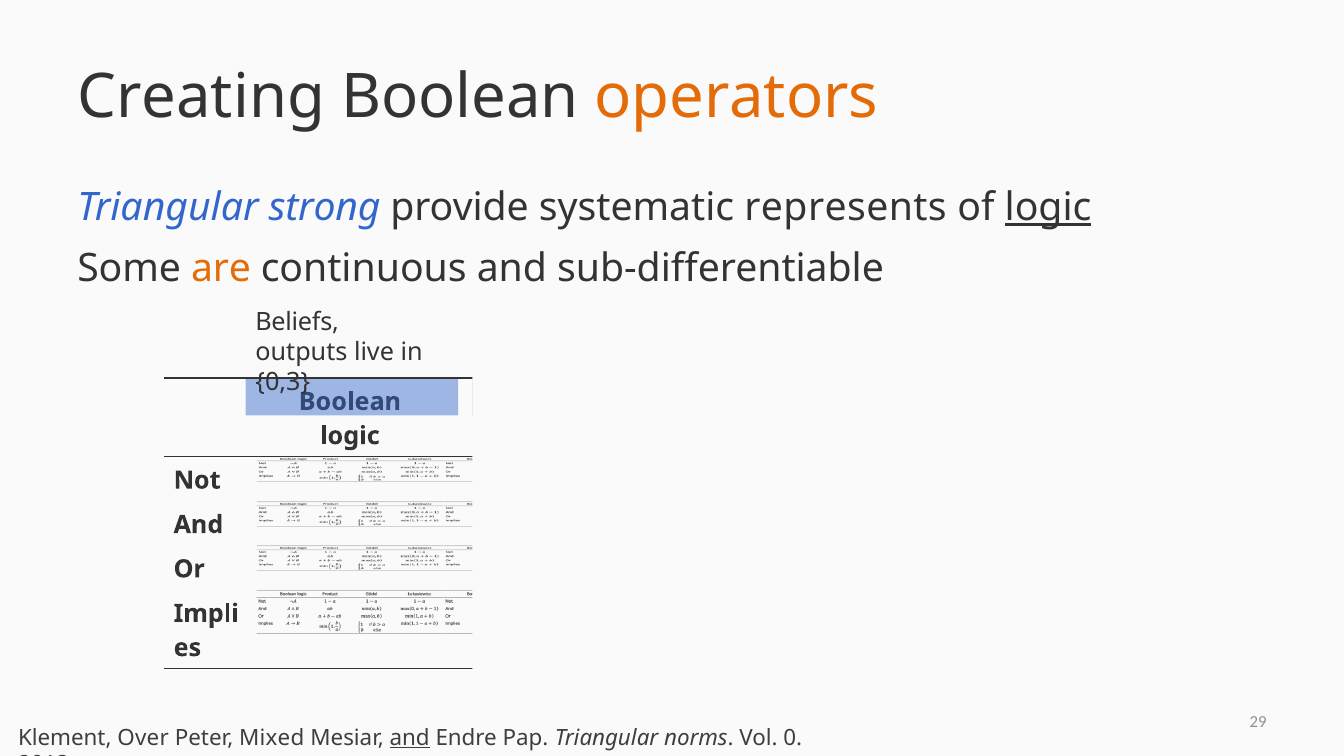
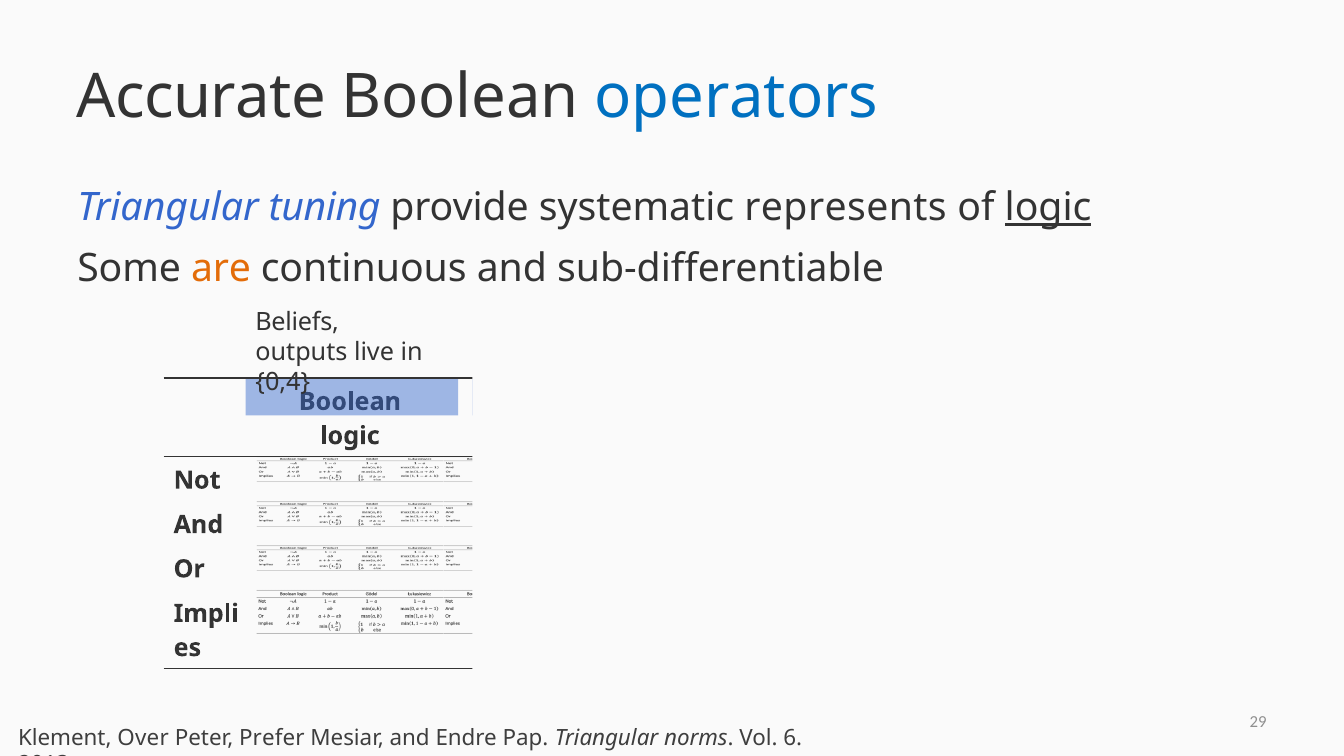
Creating: Creating -> Accurate
operators colour: orange -> blue
strong: strong -> tuning
0,3: 0,3 -> 0,4
Mixed: Mixed -> Prefer
and at (410, 738) underline: present -> none
0: 0 -> 6
